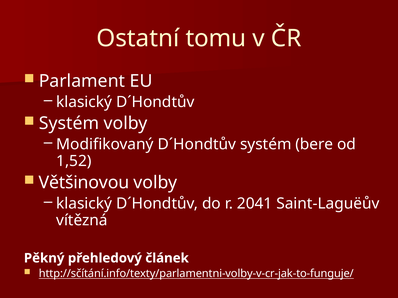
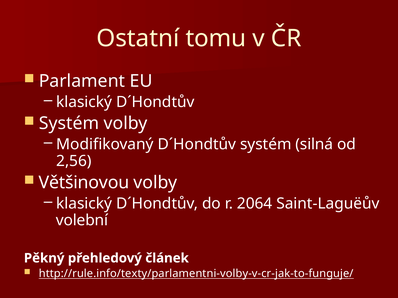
bere: bere -> silná
1,52: 1,52 -> 2,56
2041: 2041 -> 2064
vítězná: vítězná -> volební
http://sčítání.info/texty/parlamentni-volby-v-cr-jak-to-funguje/: http://sčítání.info/texty/parlamentni-volby-v-cr-jak-to-funguje/ -> http://rule.info/texty/parlamentni-volby-v-cr-jak-to-funguje/
